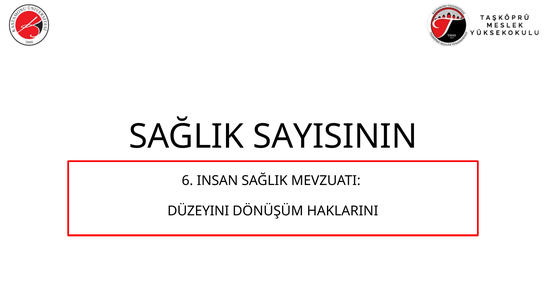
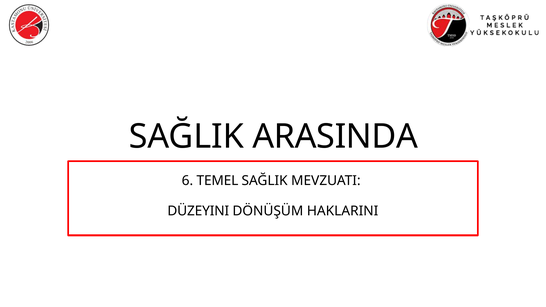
SAYISININ: SAYISININ -> ARASINDA
INSAN: INSAN -> TEMEL
